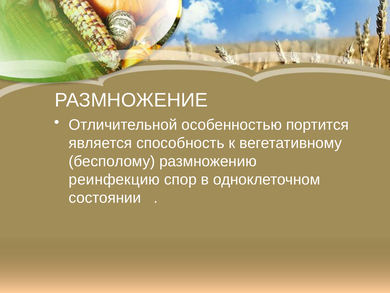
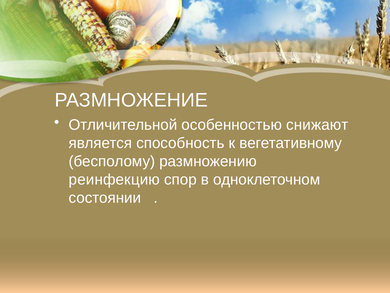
портится: портится -> снижают
